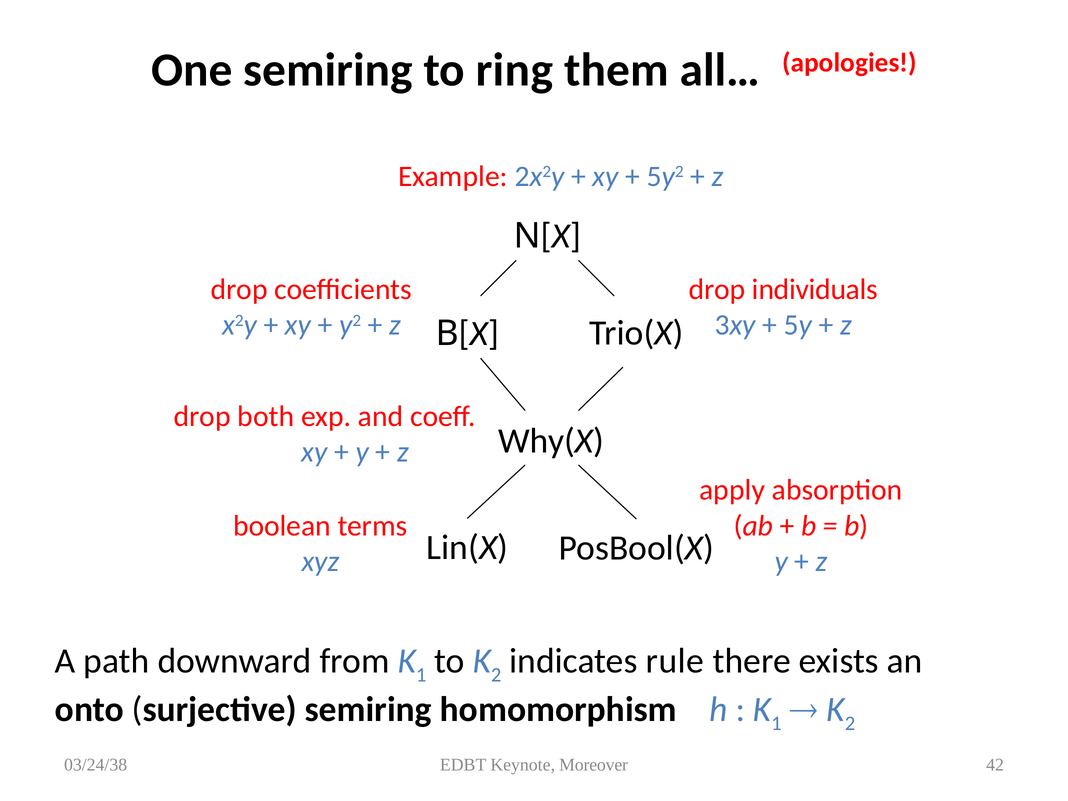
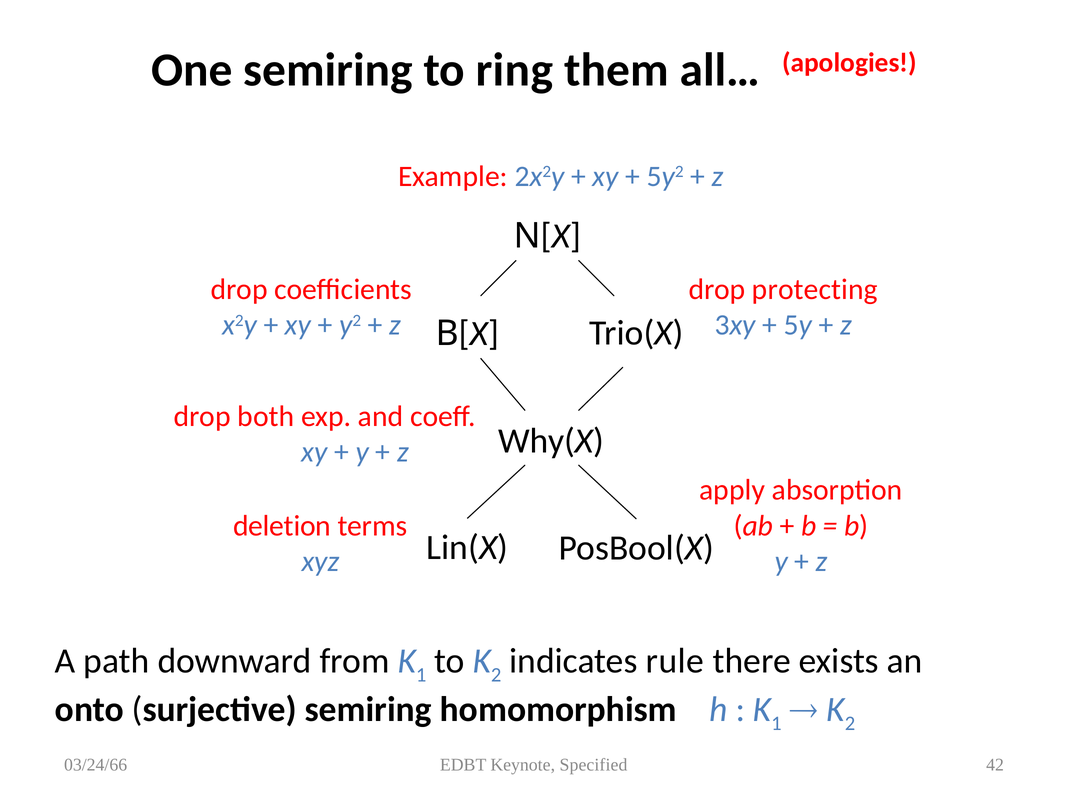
individuals: individuals -> protecting
boolean: boolean -> deletion
03/24/38: 03/24/38 -> 03/24/66
Moreover: Moreover -> Specified
